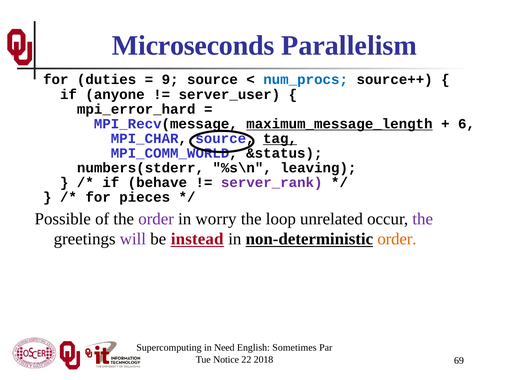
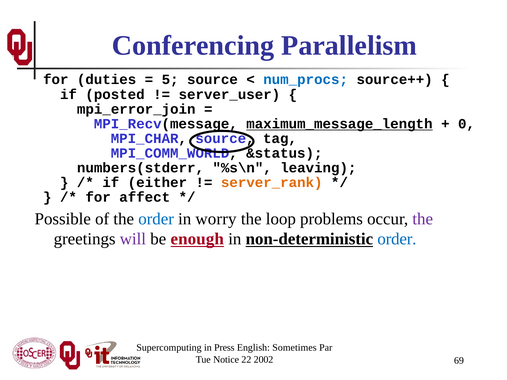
Microseconds: Microseconds -> Conferencing
9: 9 -> 5
anyone: anyone -> posted
mpi_error_hard: mpi_error_hard -> mpi_error_join
6: 6 -> 0
tag underline: present -> none
behave: behave -> either
server_rank colour: purple -> orange
pieces: pieces -> affect
order at (156, 219) colour: purple -> blue
unrelated: unrelated -> problems
instead: instead -> enough
order at (397, 239) colour: orange -> blue
Need: Need -> Press
2018: 2018 -> 2002
